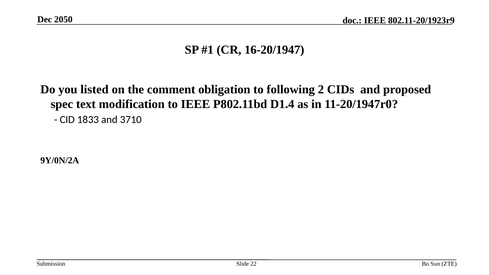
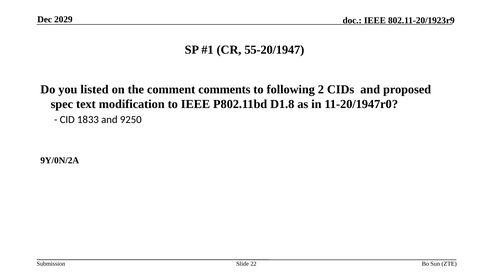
2050: 2050 -> 2029
16-20/1947: 16-20/1947 -> 55-20/1947
obligation: obligation -> comments
D1.4: D1.4 -> D1.8
3710: 3710 -> 9250
